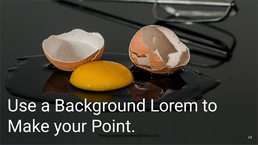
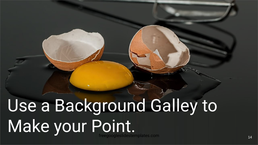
Lorem: Lorem -> Galley
